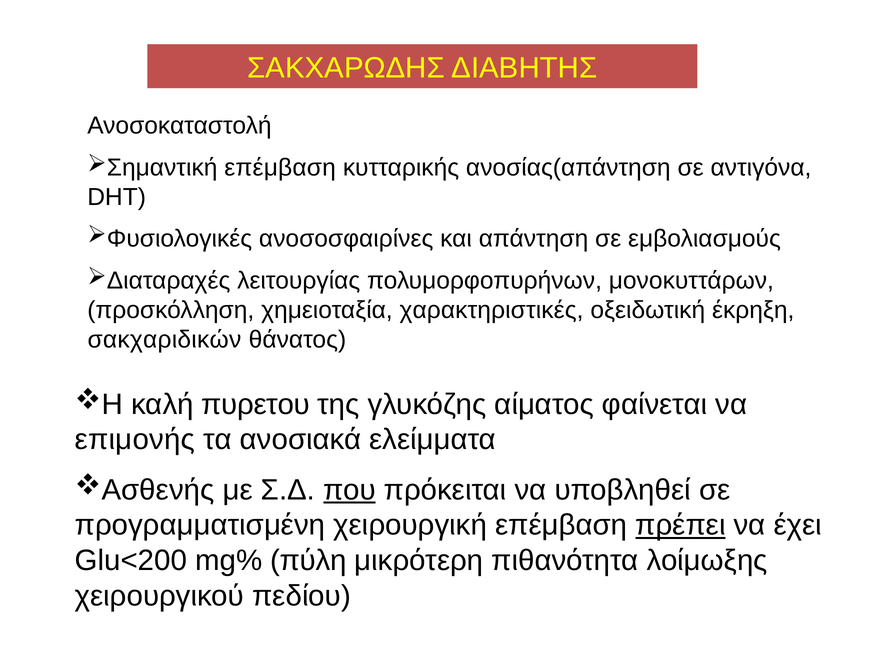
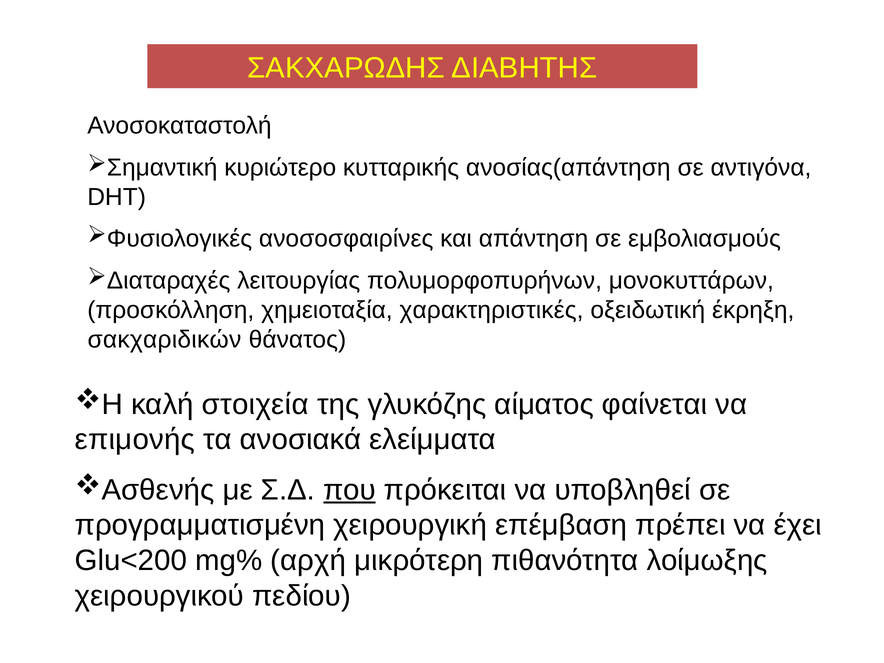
επέμβαση at (280, 168): επέμβαση -> κυριώτερο
πυρετου: πυρετου -> στοιχεία
πρέπει underline: present -> none
πύλη: πύλη -> αρχή
